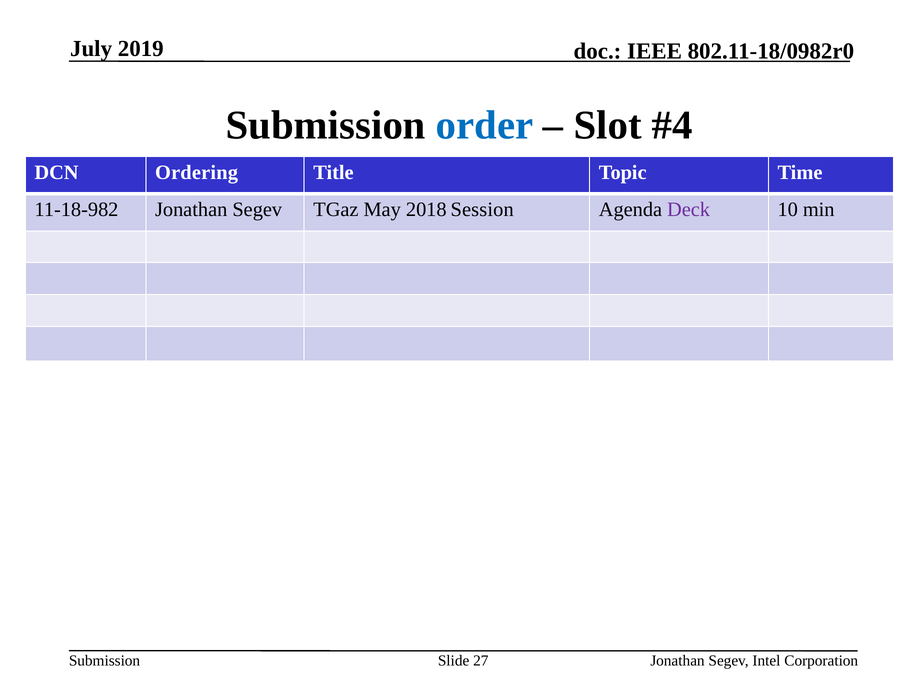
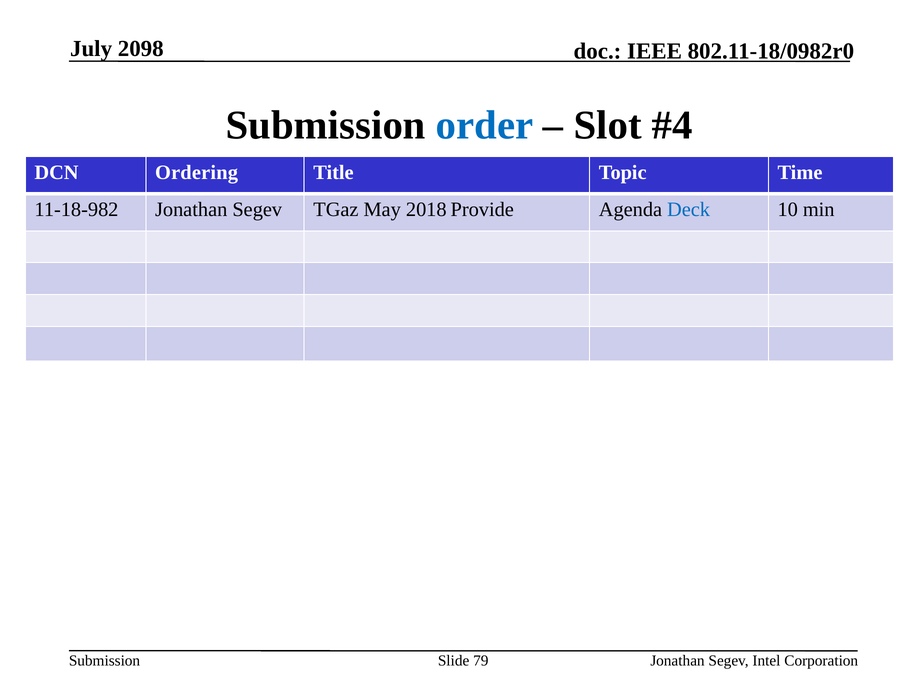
2019: 2019 -> 2098
Session: Session -> Provide
Deck colour: purple -> blue
27: 27 -> 79
